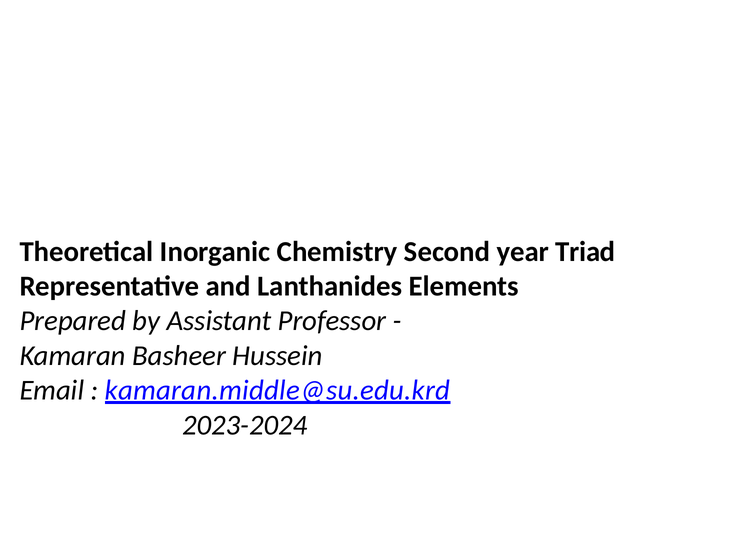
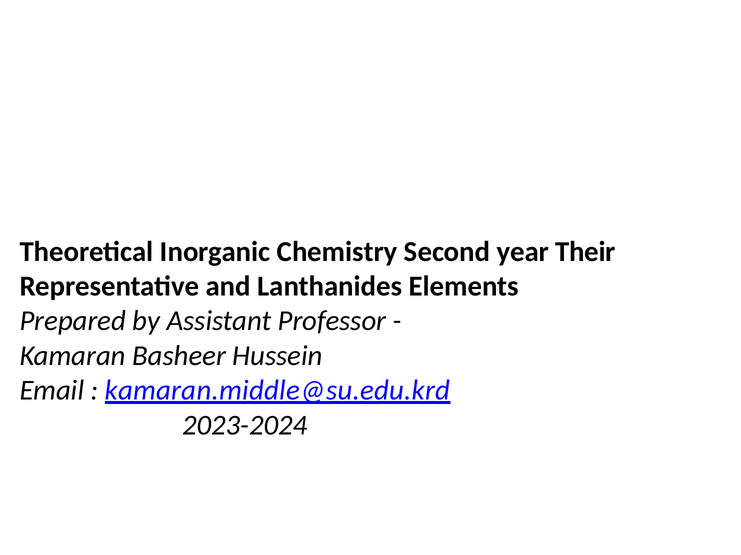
Triad: Triad -> Their
